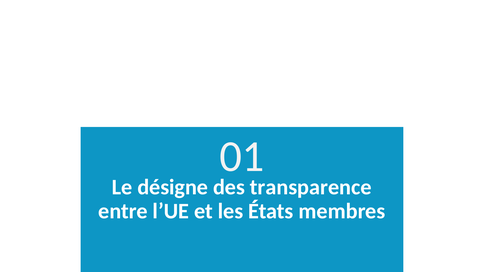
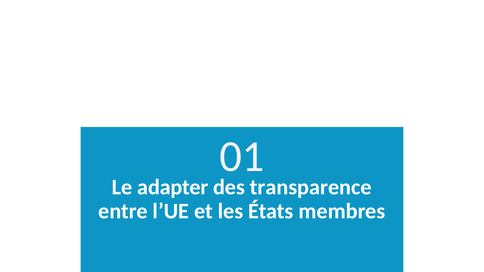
désigne: désigne -> adapter
